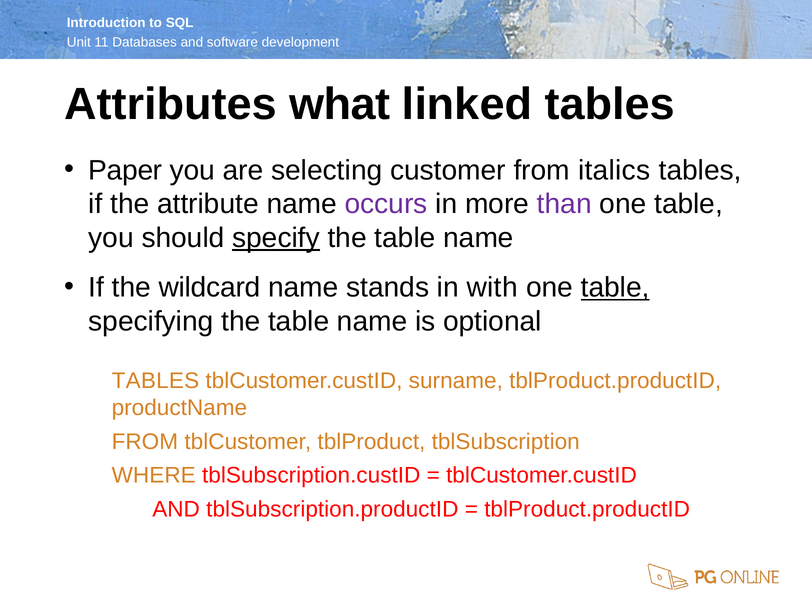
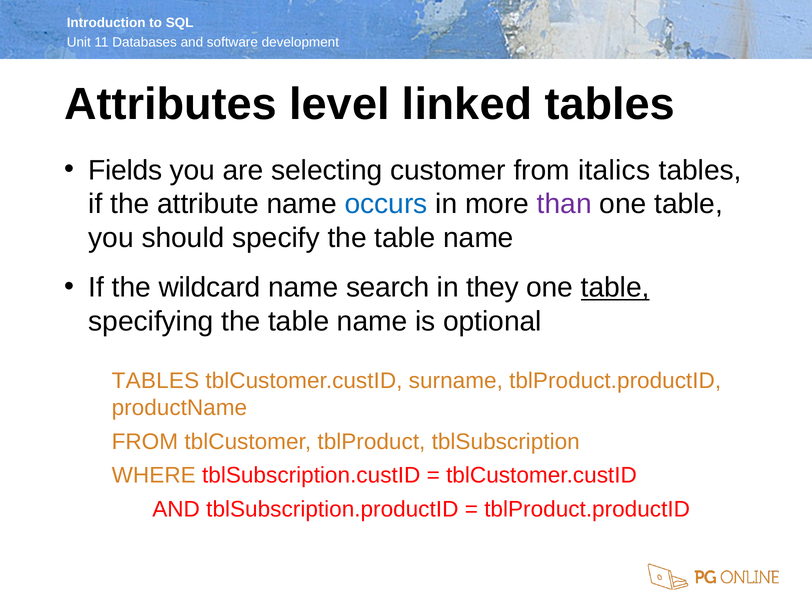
what: what -> level
Paper: Paper -> Fields
occurs colour: purple -> blue
specify underline: present -> none
stands: stands -> search
with: with -> they
